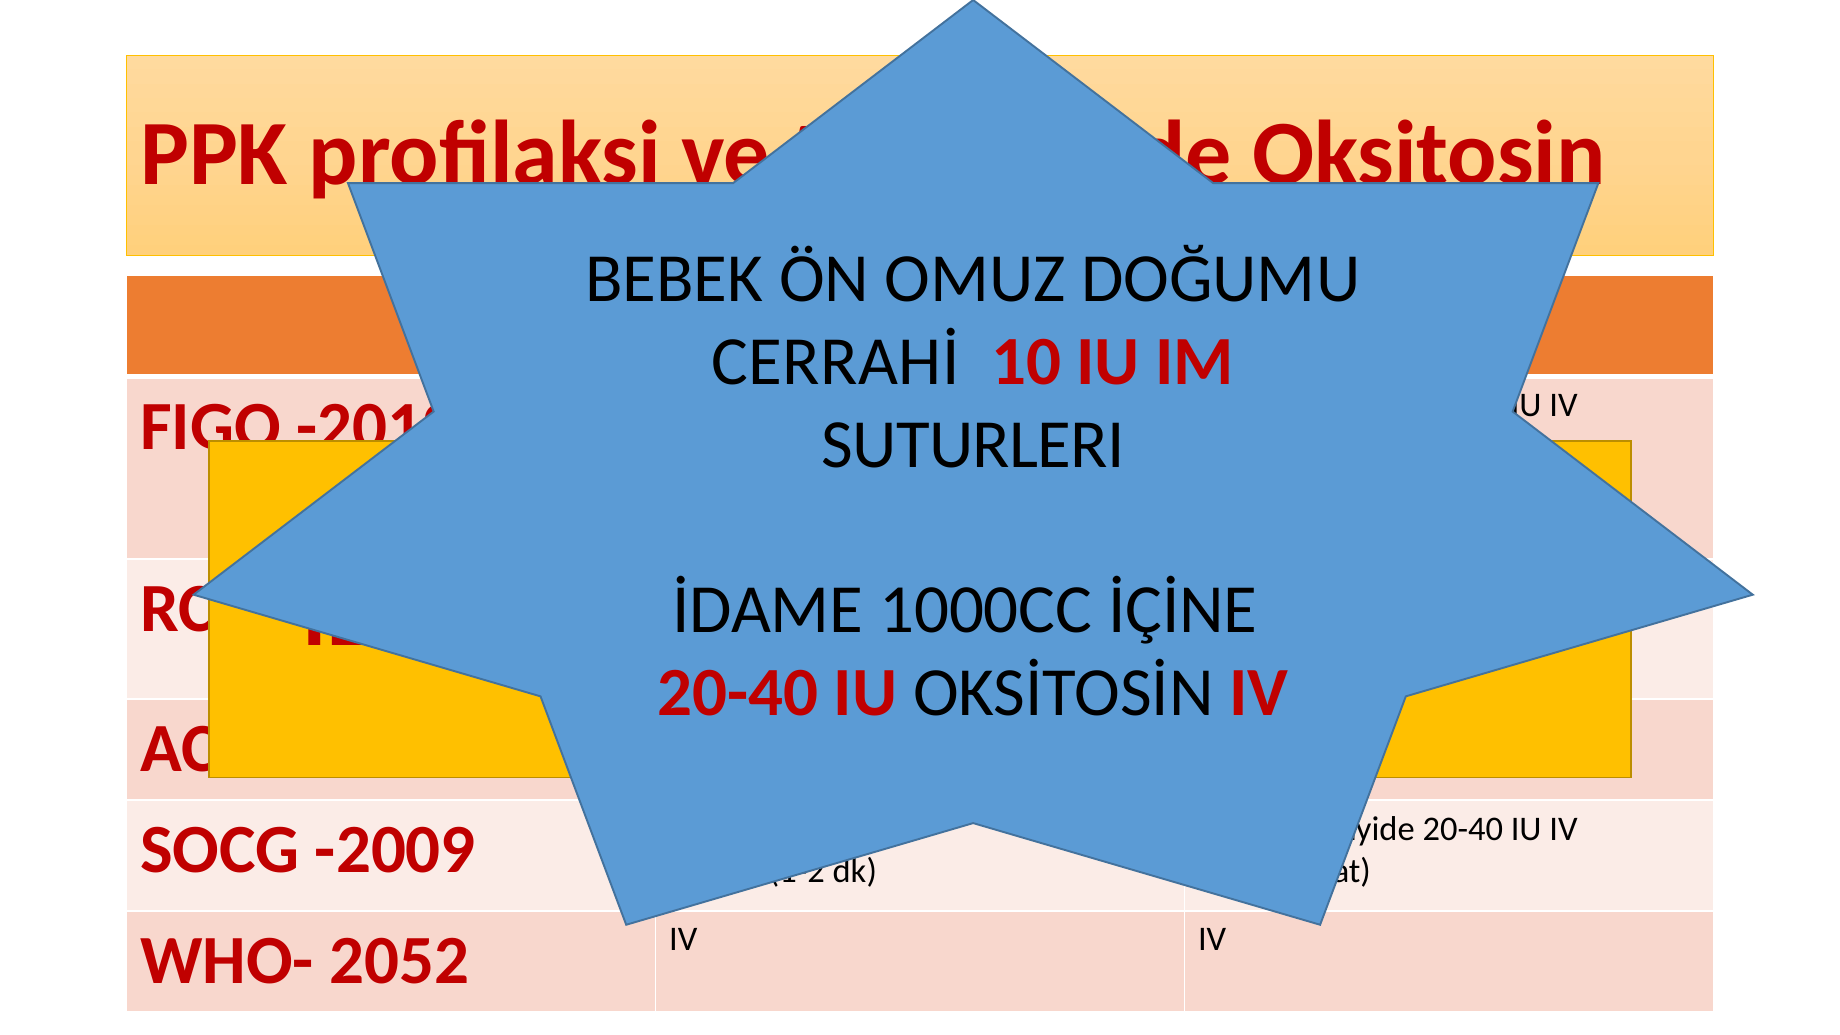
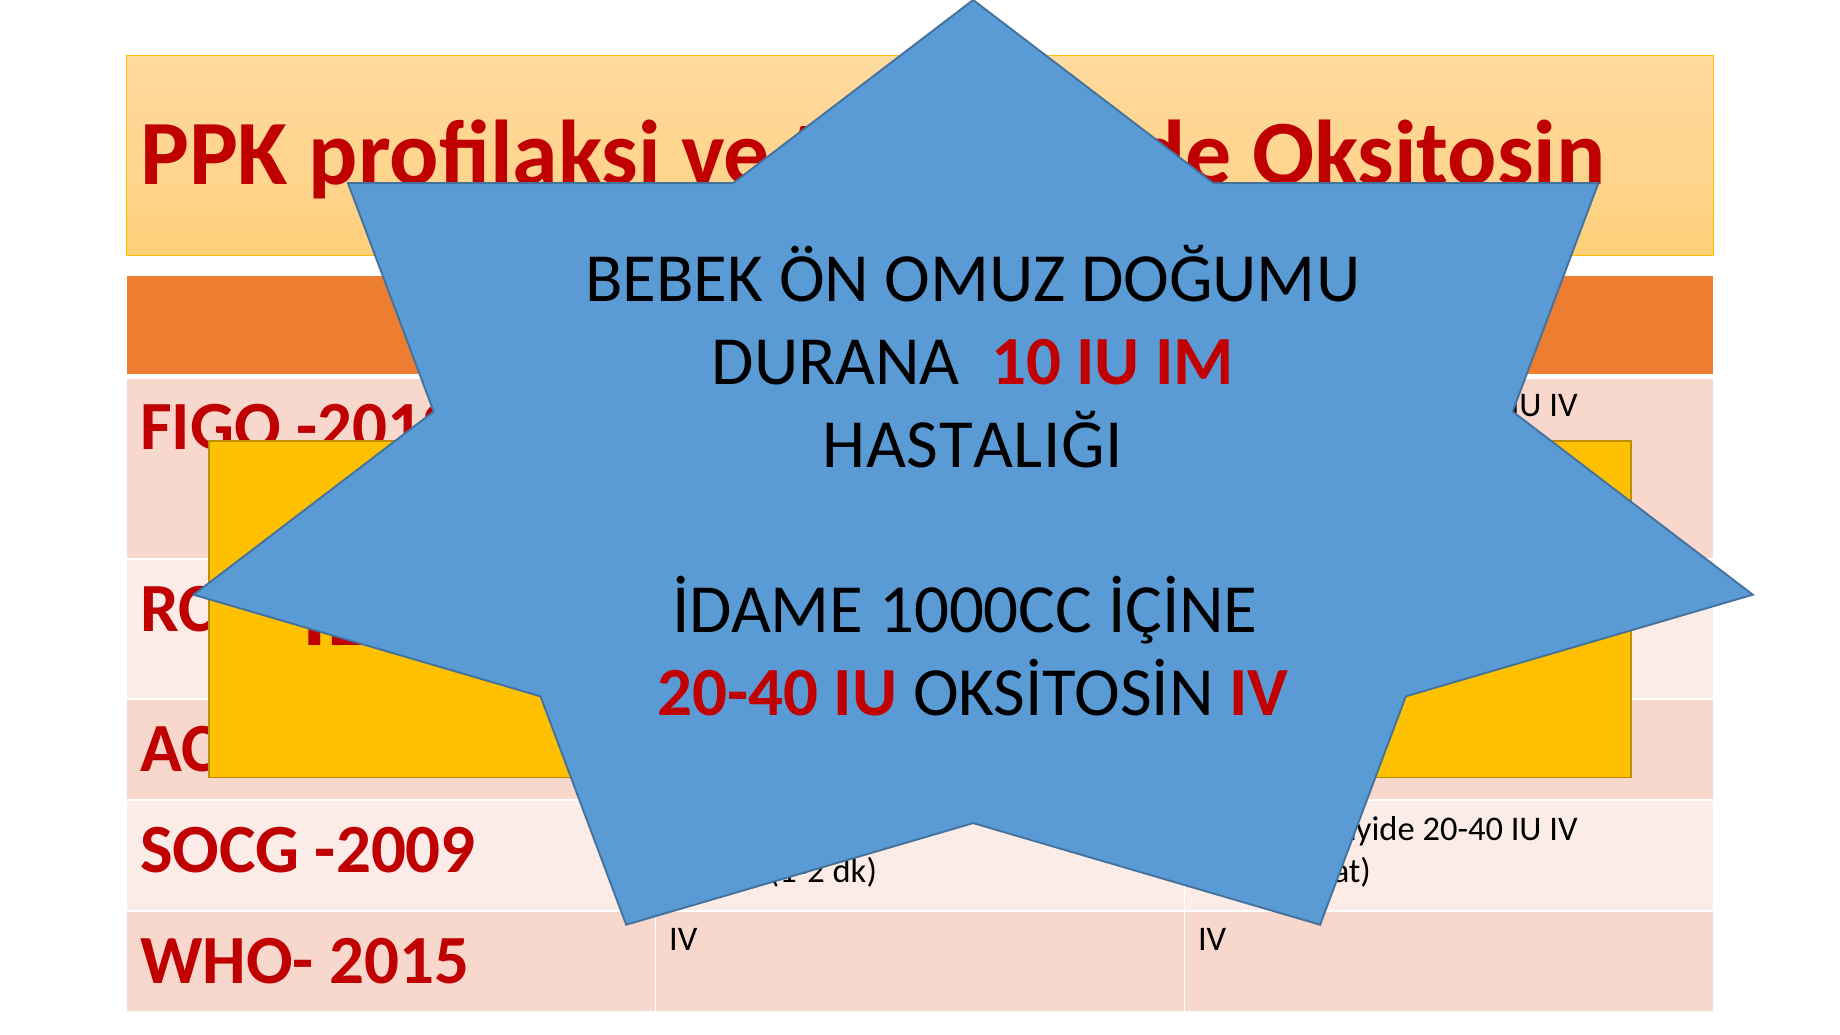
CERRAHİ at (836, 362): CERRAHİ -> DURANA
SUTURLERI: SUTURLERI -> HASTALIĞI
2052: 2052 -> 2015
